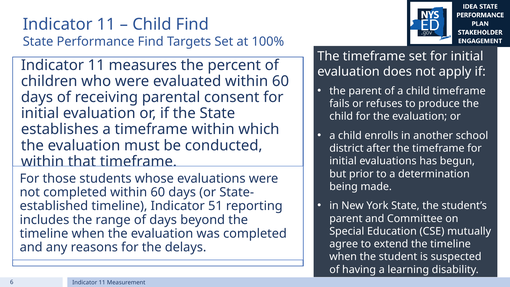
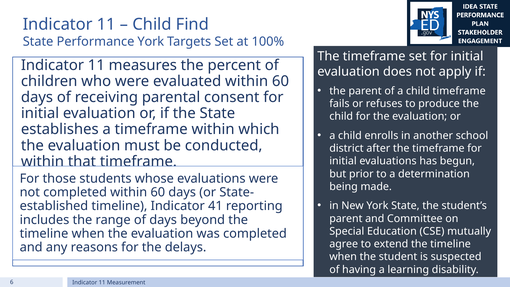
Performance Find: Find -> York
51: 51 -> 41
